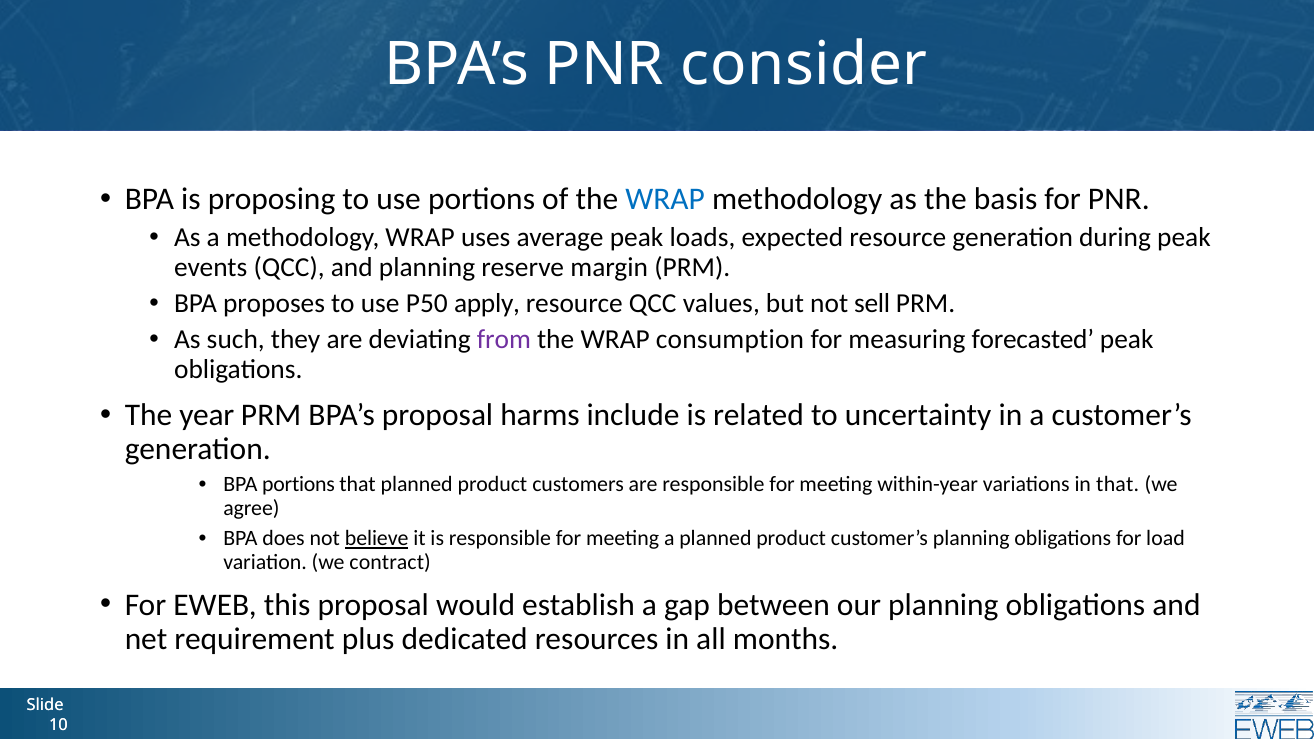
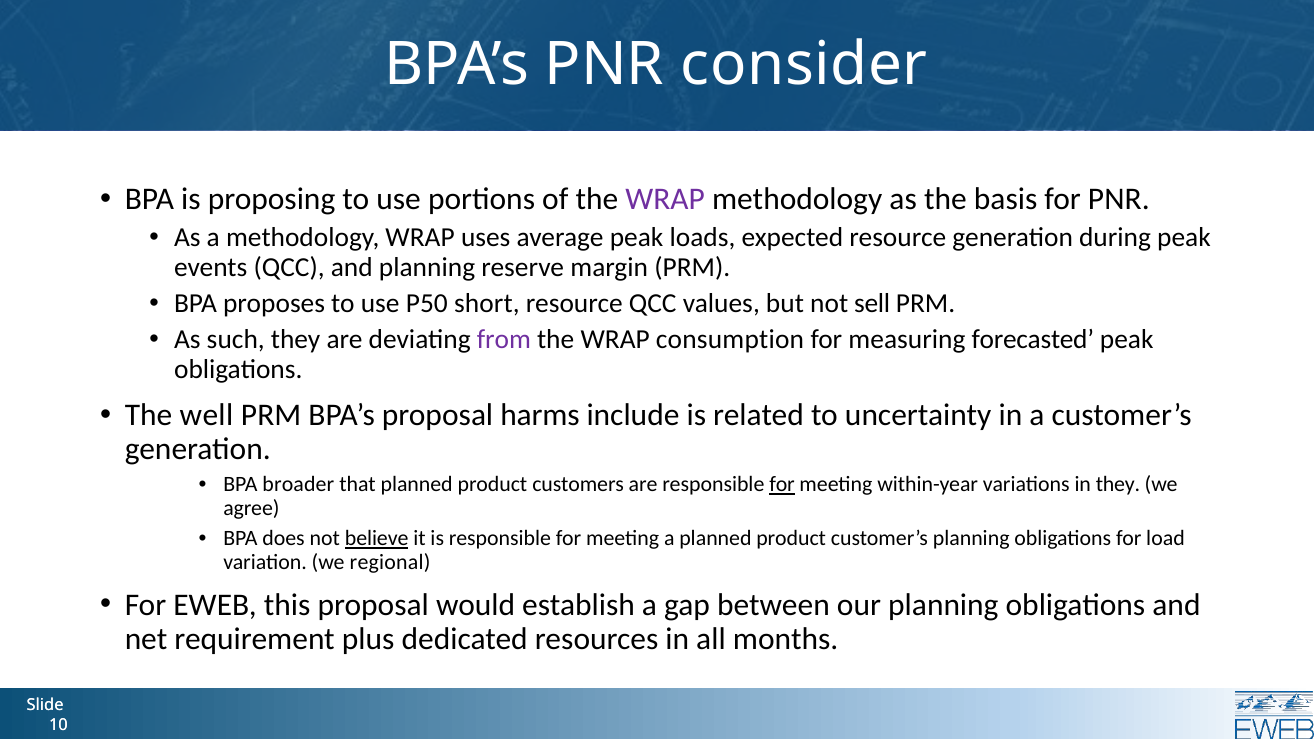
WRAP at (665, 199) colour: blue -> purple
apply: apply -> short
year: year -> well
BPA portions: portions -> broader
for at (782, 485) underline: none -> present
in that: that -> they
contract: contract -> regional
